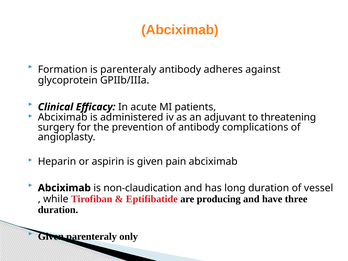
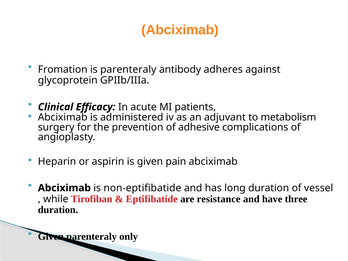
Formation: Formation -> Fromation
threatening: threatening -> metabolism
of antibody: antibody -> adhesive
non-claudication: non-claudication -> non-eptifibatide
producing: producing -> resistance
